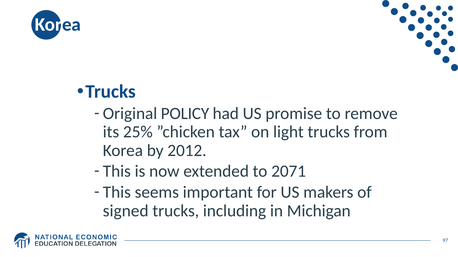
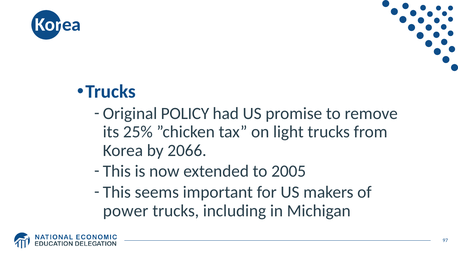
2012: 2012 -> 2066
2071: 2071 -> 2005
signed: signed -> power
